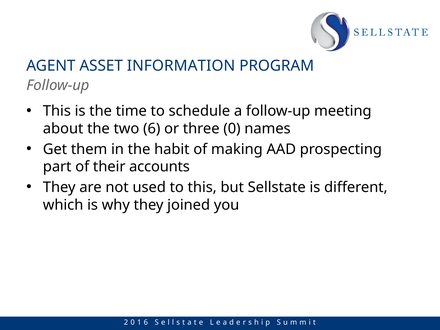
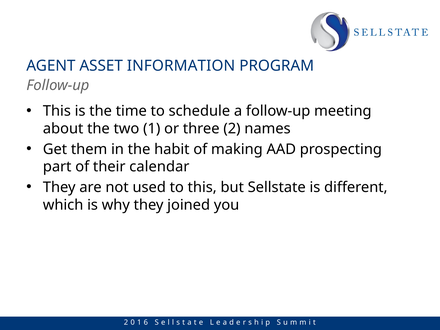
two 6: 6 -> 1
three 0: 0 -> 2
accounts: accounts -> calendar
